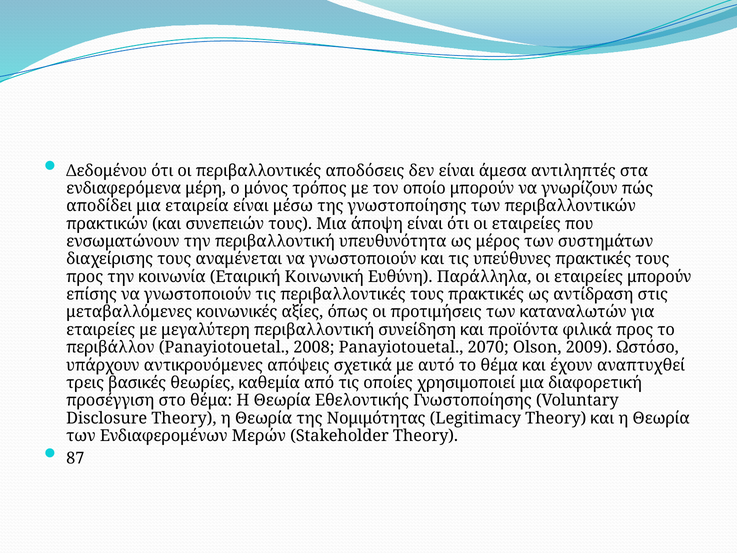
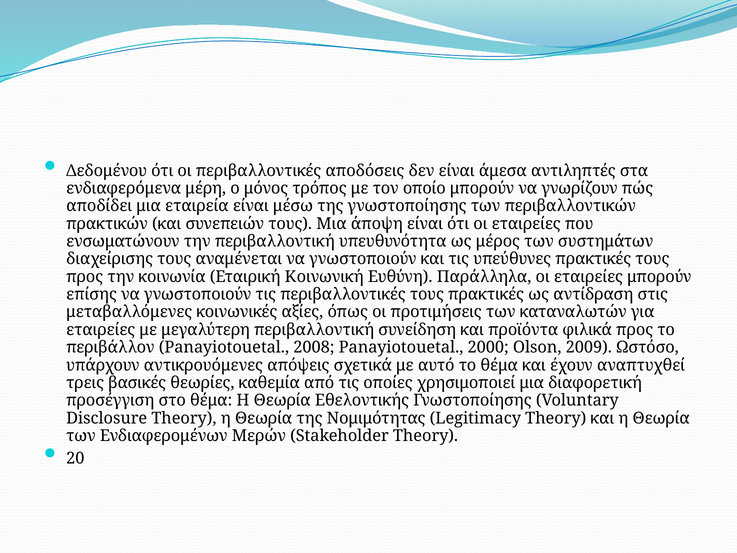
2070: 2070 -> 2000
87: 87 -> 20
